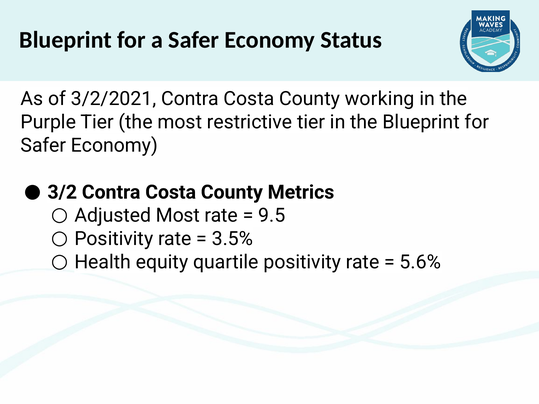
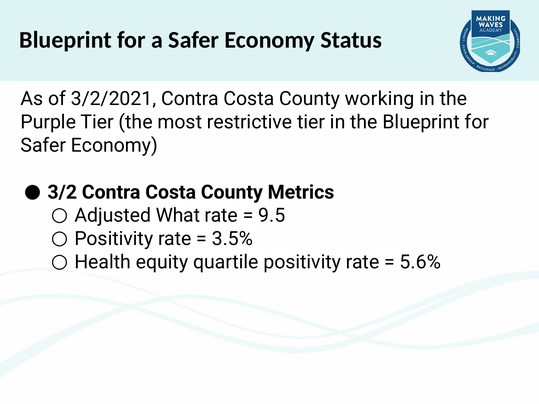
Adjusted Most: Most -> What
